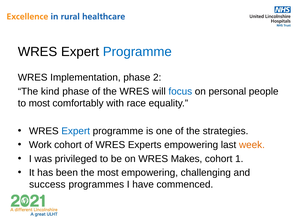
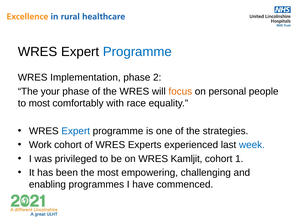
kind: kind -> your
focus colour: blue -> orange
Experts empowering: empowering -> experienced
week colour: orange -> blue
Makes: Makes -> Kamljit
success: success -> enabling
